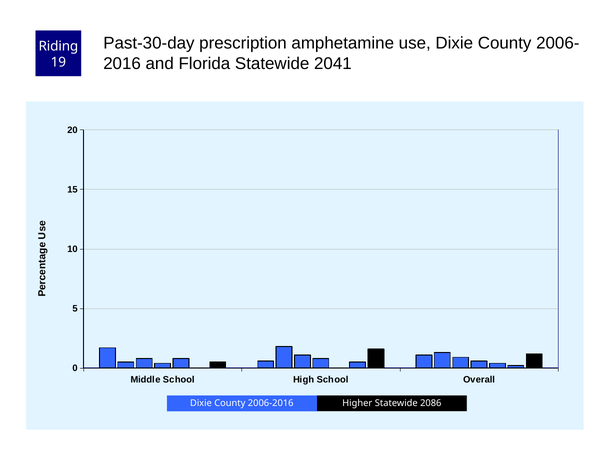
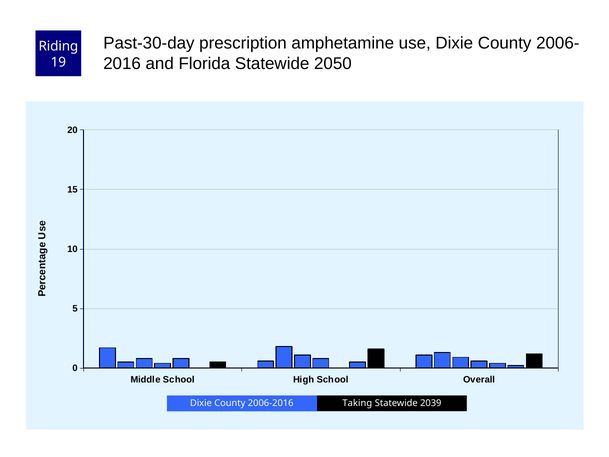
2041: 2041 -> 2050
Higher: Higher -> Taking
2086: 2086 -> 2039
